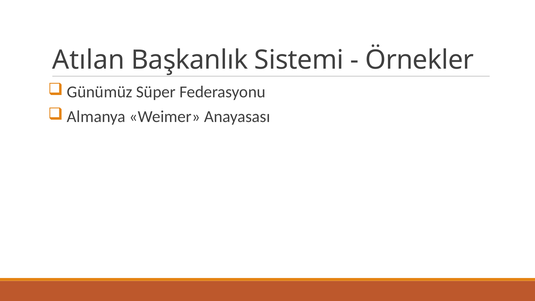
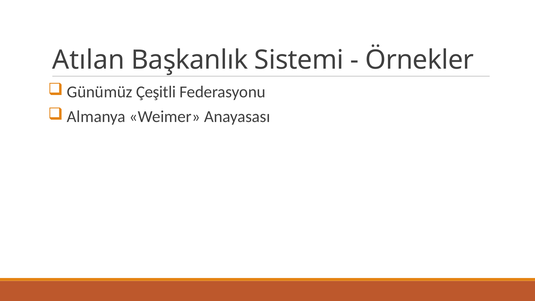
Süper: Süper -> Çeşitli
